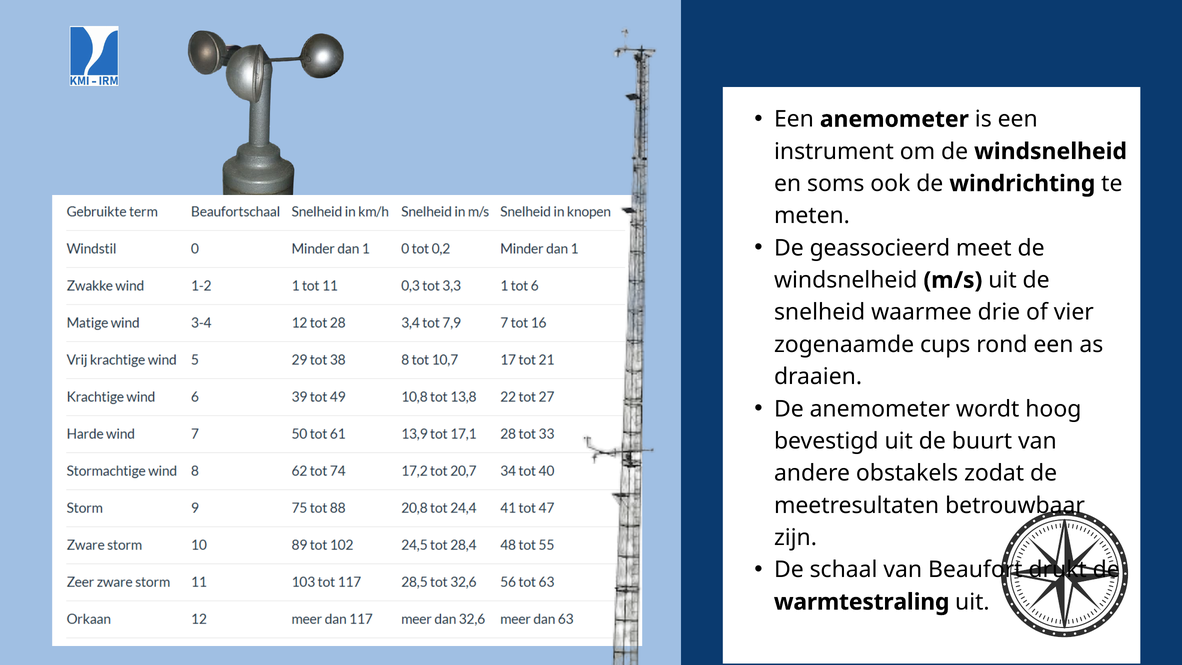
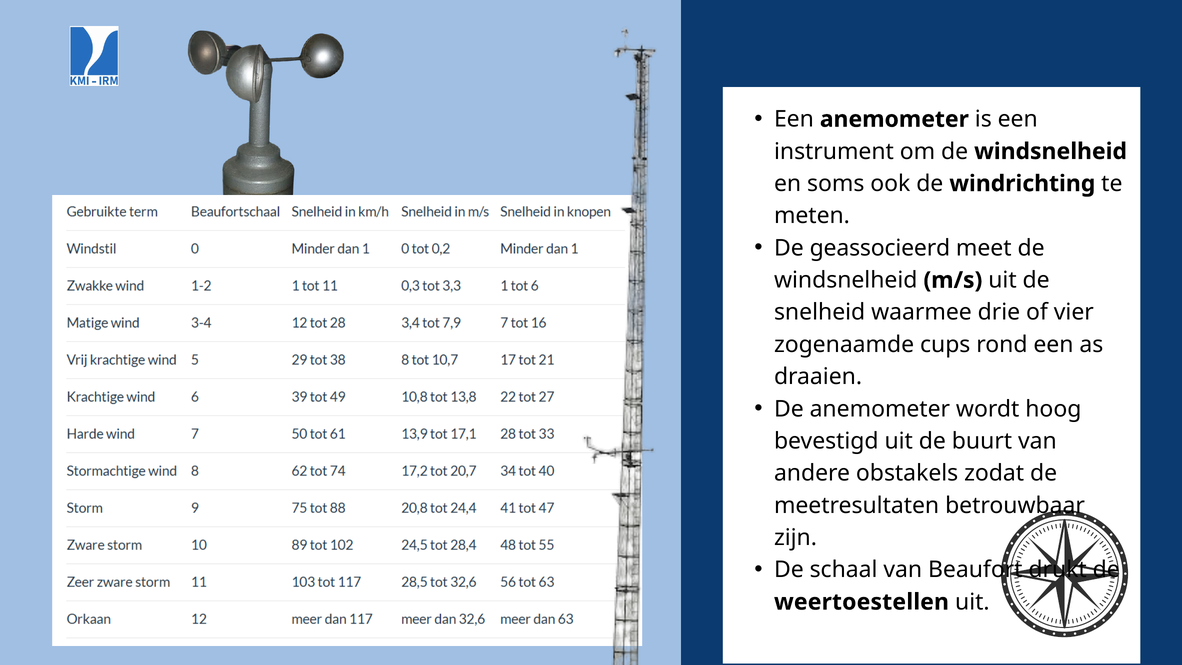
warmtestraling: warmtestraling -> weertoestellen
